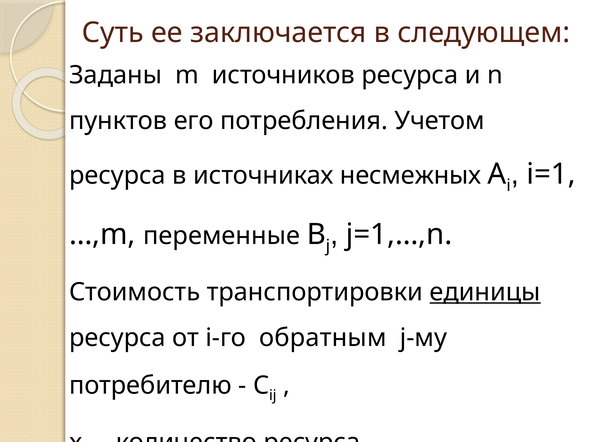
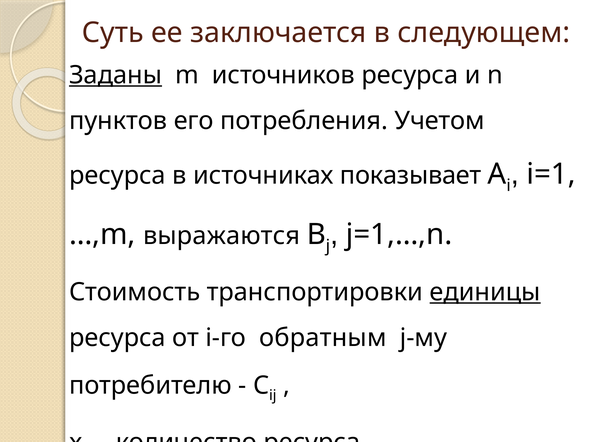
Заданы underline: none -> present
несмежных: несмежных -> показывает
переменные: переменные -> выражаются
